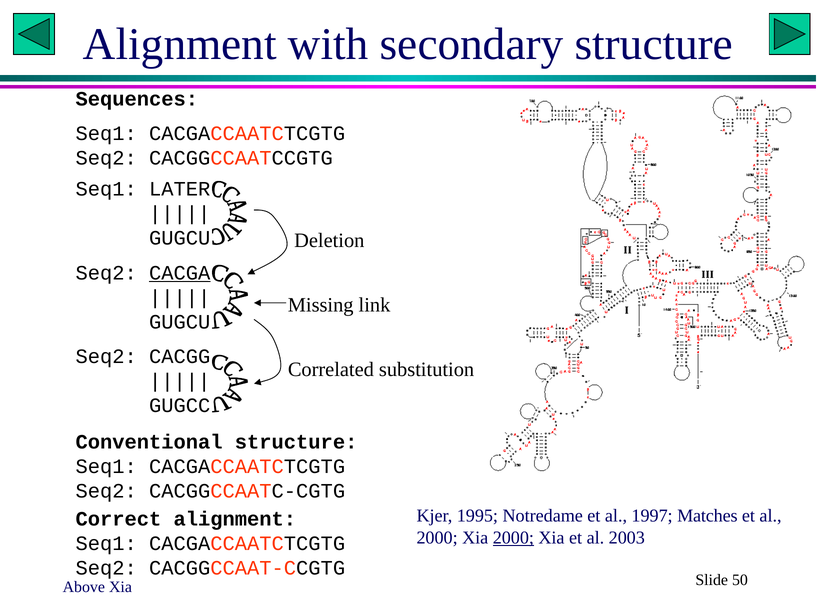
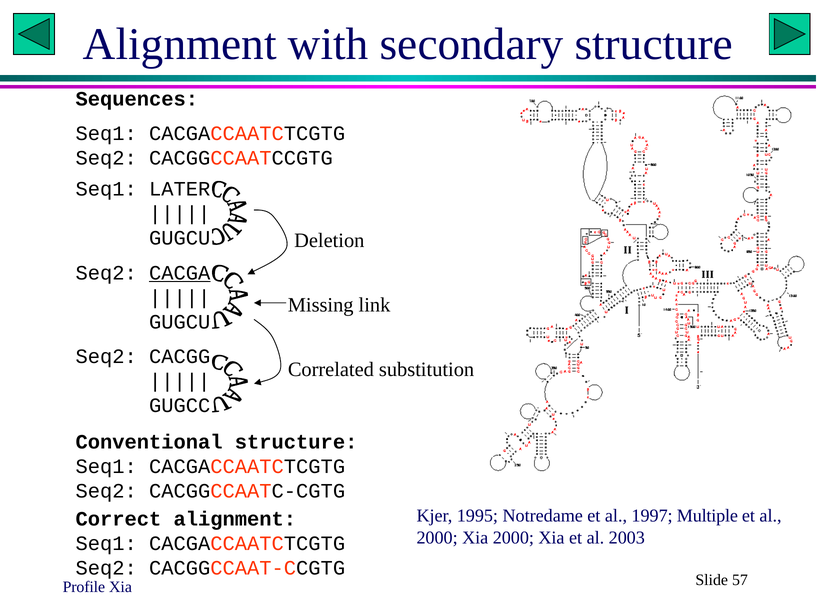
Matches: Matches -> Multiple
2000 at (513, 537) underline: present -> none
Above: Above -> Profile
50: 50 -> 57
